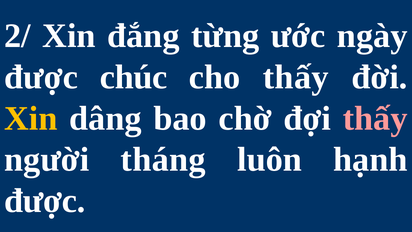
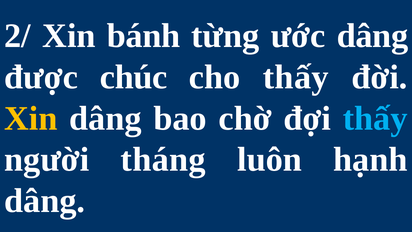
đắng: đắng -> bánh
ước ngày: ngày -> dâng
thấy at (375, 118) colour: pink -> light blue
được at (45, 201): được -> dâng
